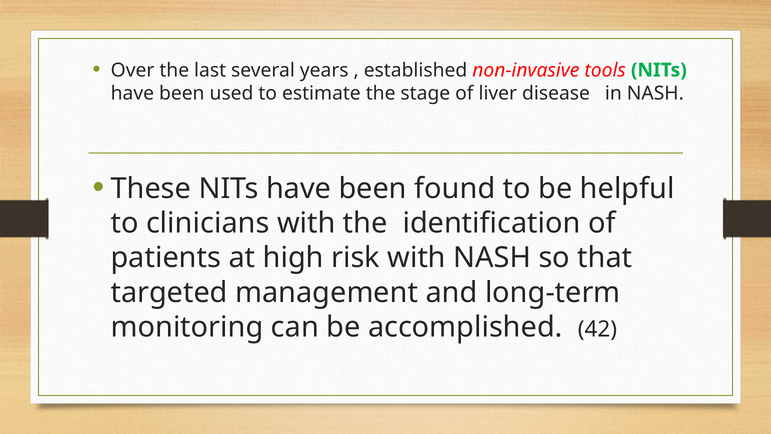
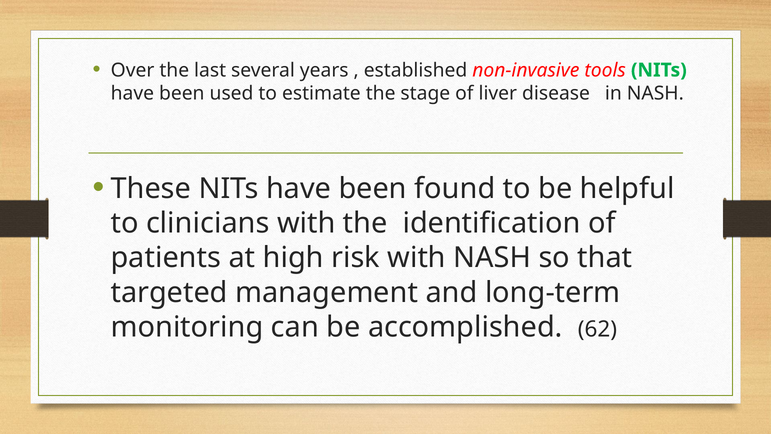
42: 42 -> 62
